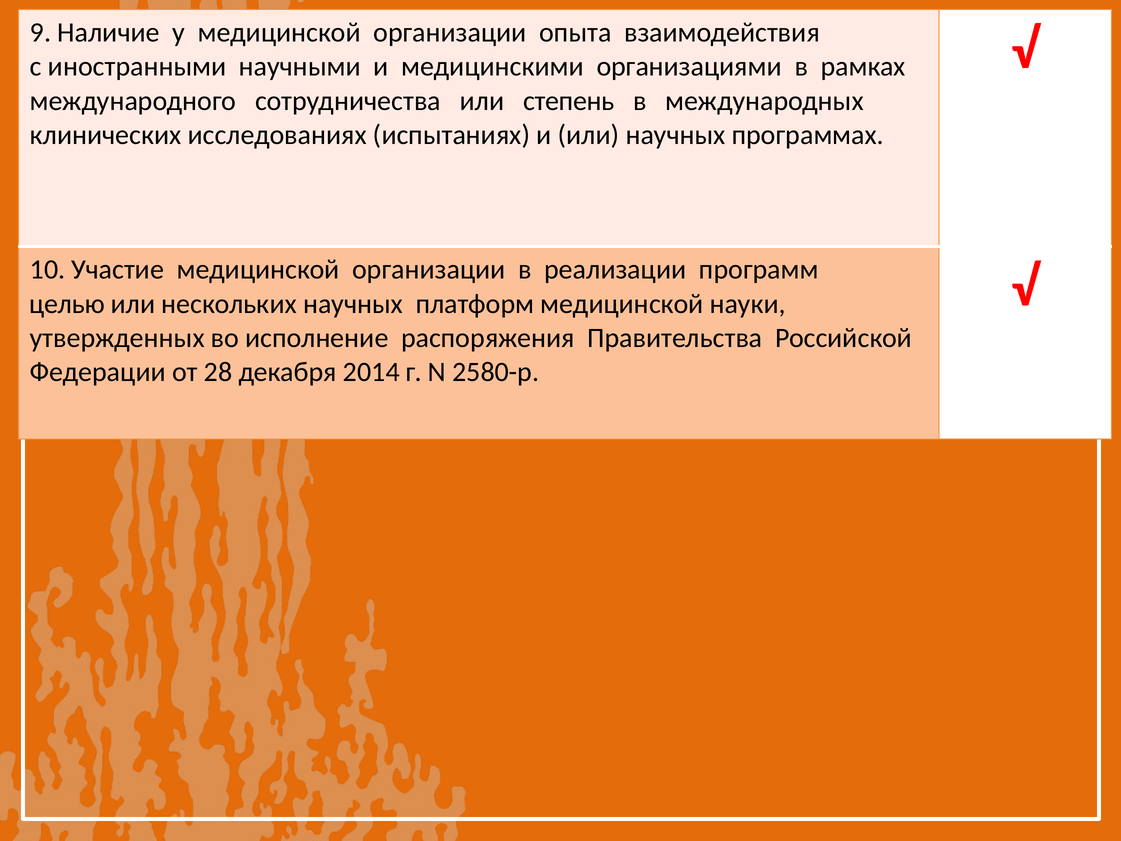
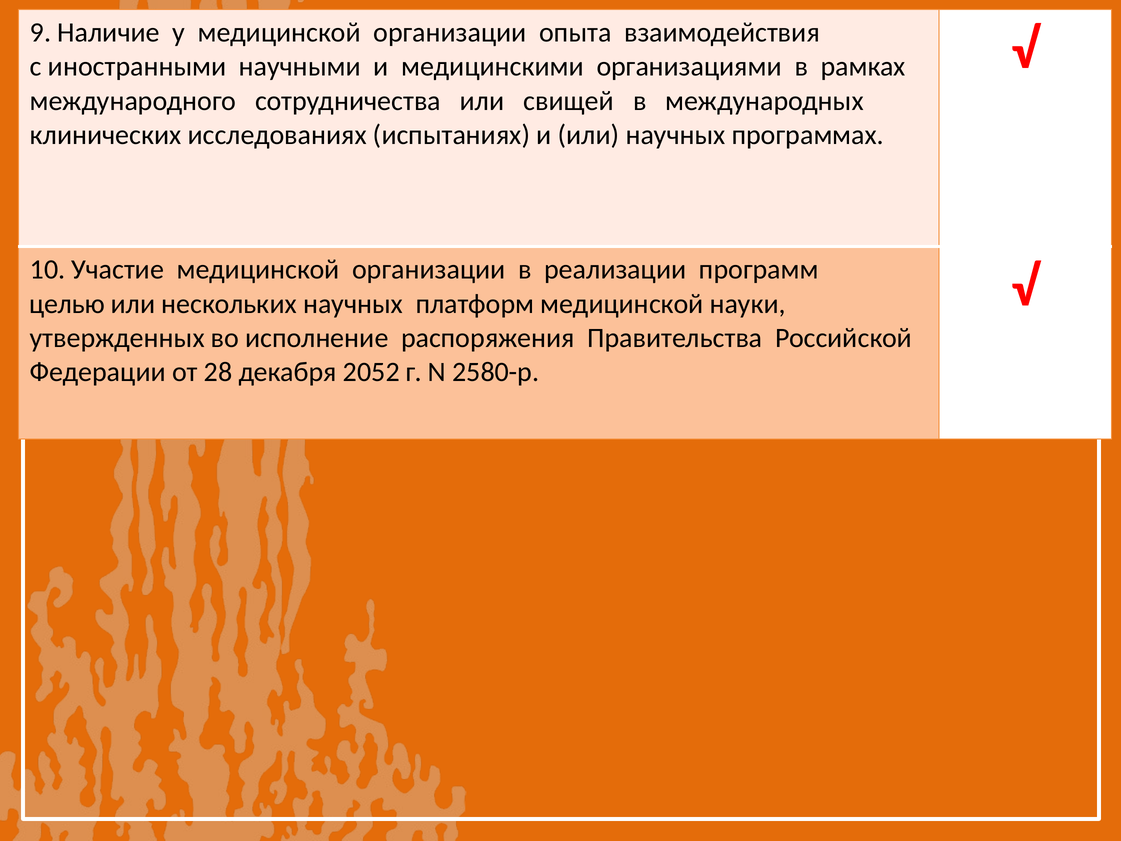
степень: степень -> свищей
2014: 2014 -> 2052
